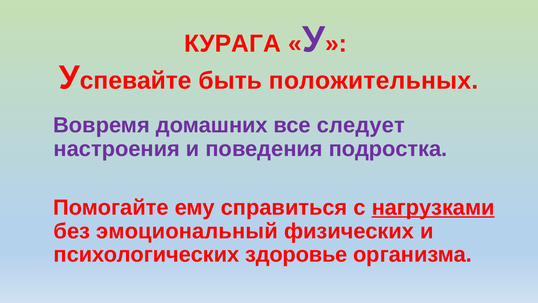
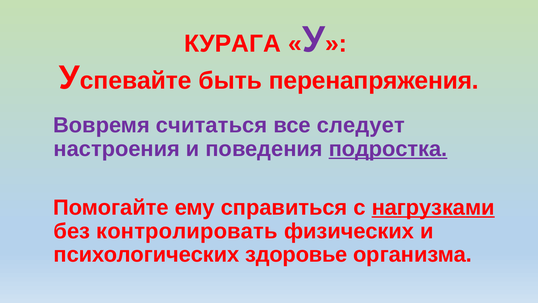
положительных: положительных -> перенапряжения
домашних: домашних -> считаться
подростка underline: none -> present
эмоциональный: эмоциональный -> контролировать
